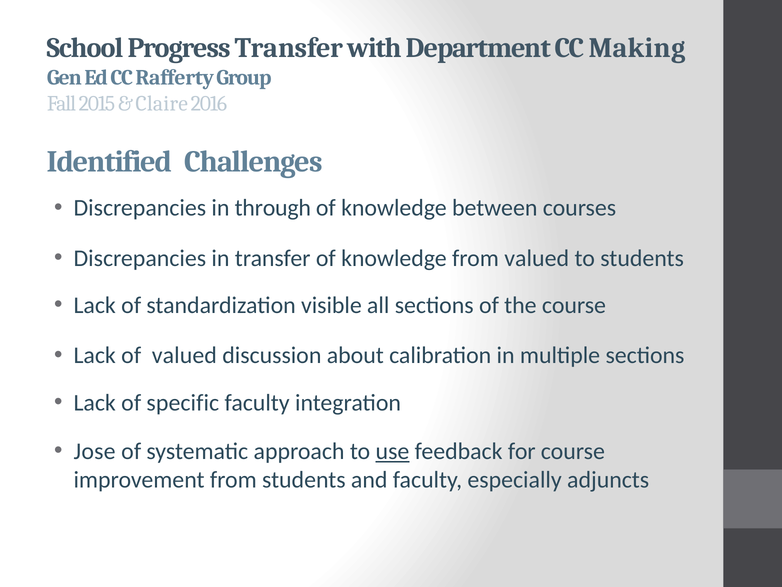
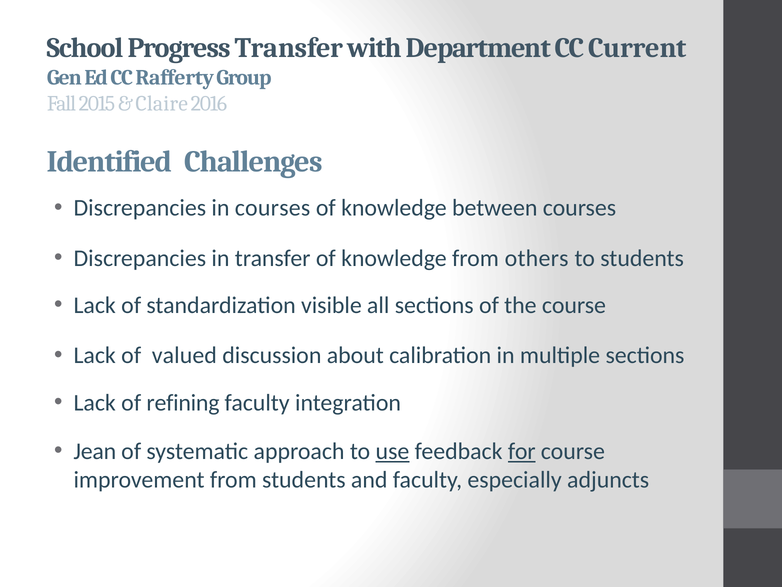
Making: Making -> Current
in through: through -> courses
from valued: valued -> others
specific: specific -> refining
Jose: Jose -> Jean
for underline: none -> present
